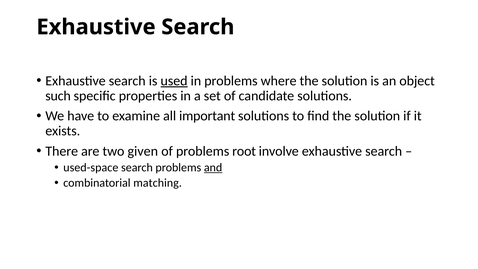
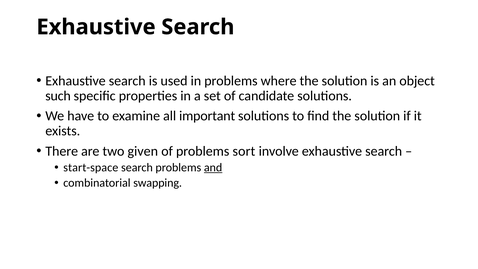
used underline: present -> none
root: root -> sort
used-space: used-space -> start-space
matching: matching -> swapping
